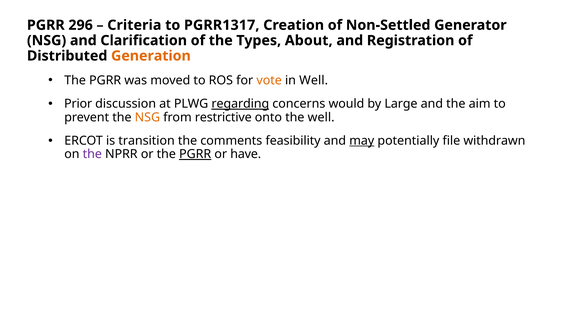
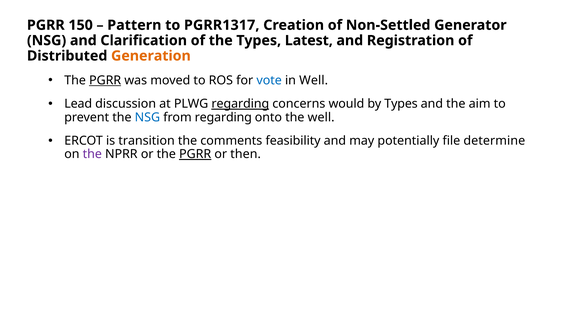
296: 296 -> 150
Criteria: Criteria -> Pattern
About: About -> Latest
PGRR at (105, 80) underline: none -> present
vote colour: orange -> blue
Prior: Prior -> Lead
by Large: Large -> Types
NSG at (147, 117) colour: orange -> blue
from restrictive: restrictive -> regarding
may underline: present -> none
withdrawn: withdrawn -> determine
have: have -> then
